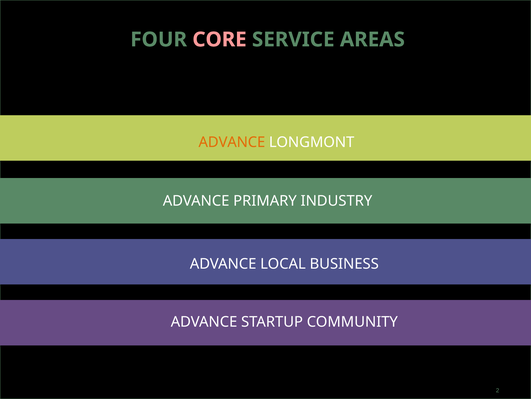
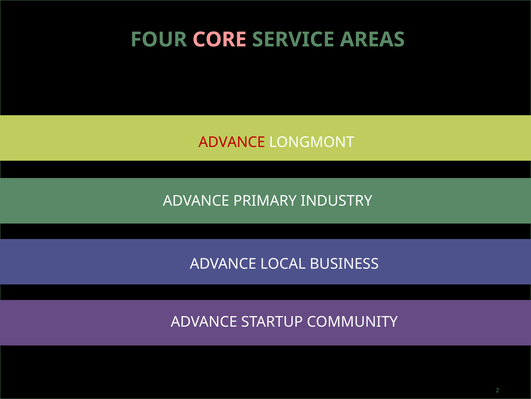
ADVANCE at (232, 142) colour: orange -> red
